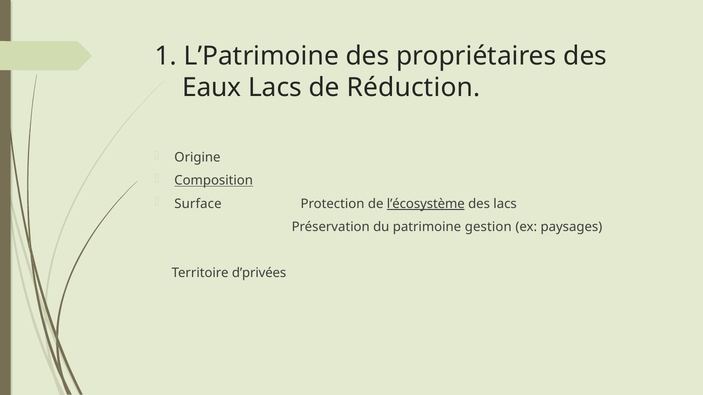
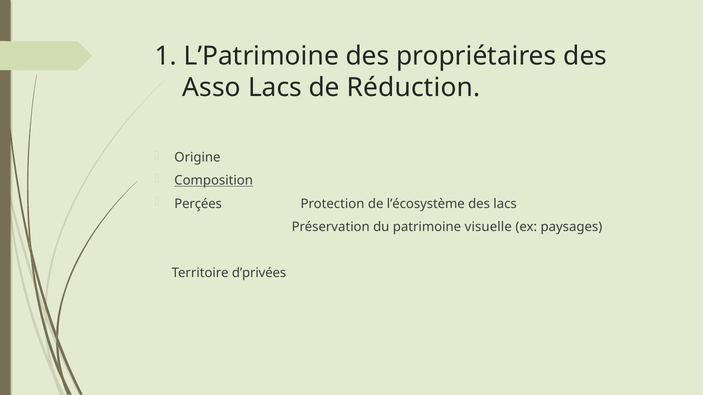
Eaux: Eaux -> Asso
Surface: Surface -> Perçées
l’écosystème underline: present -> none
gestion: gestion -> visuelle
